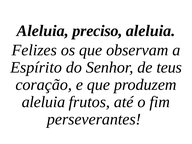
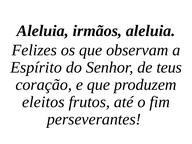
preciso: preciso -> irmãos
aleluia at (43, 102): aleluia -> eleitos
